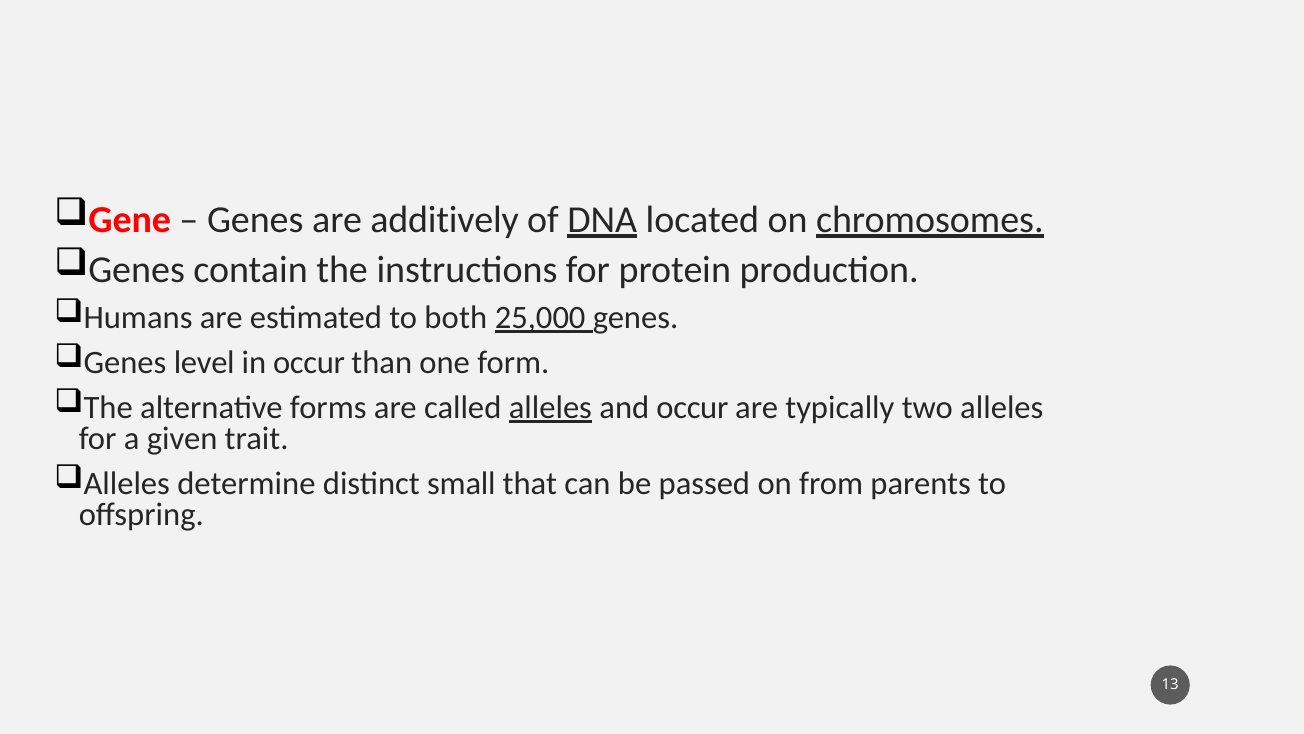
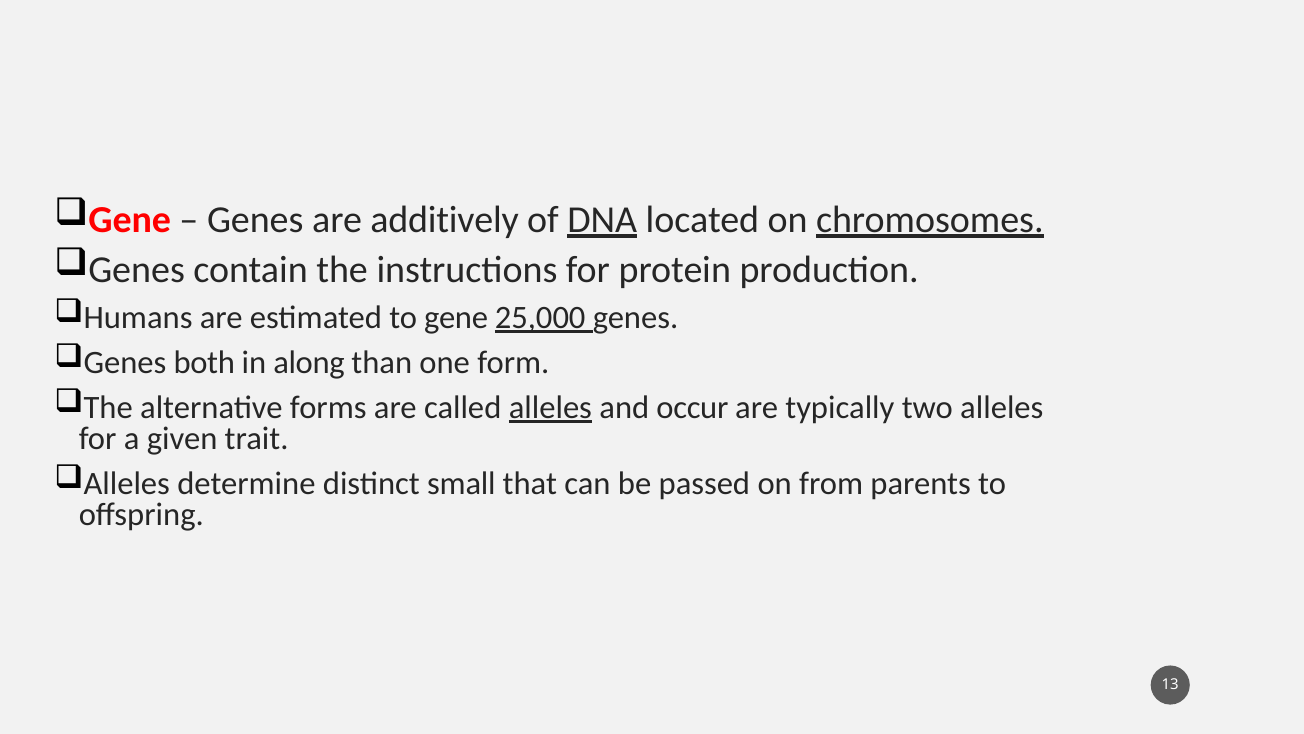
to both: both -> gene
level: level -> both
in occur: occur -> along
